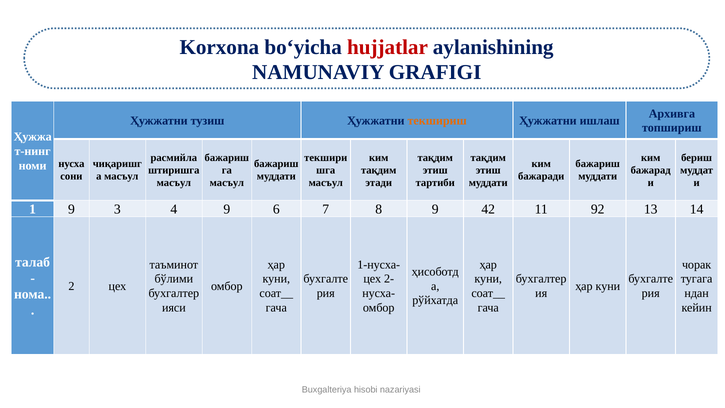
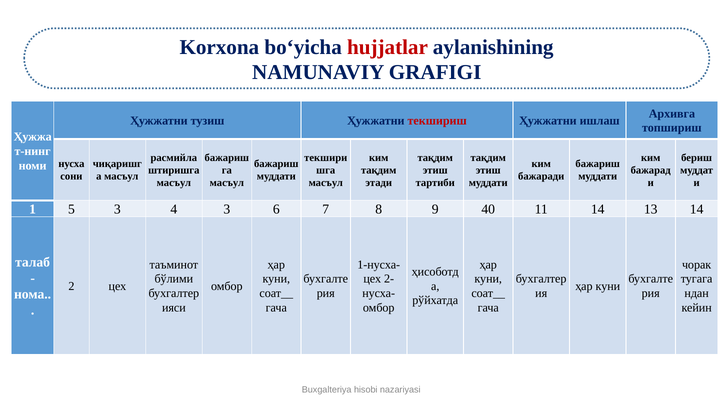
текшириш colour: orange -> red
1 9: 9 -> 5
4 9: 9 -> 3
42: 42 -> 40
11 92: 92 -> 14
